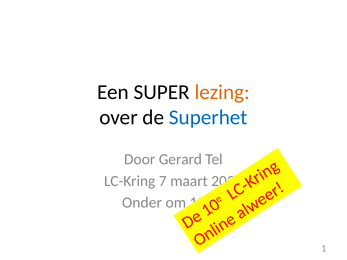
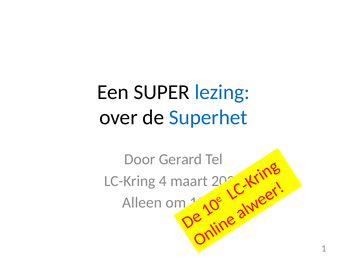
lezing colour: orange -> blue
7: 7 -> 4
Onder: Onder -> Alleen
